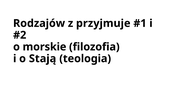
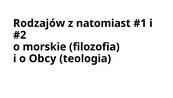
przyjmuje: przyjmuje -> natomiast
Stają: Stają -> Obcy
